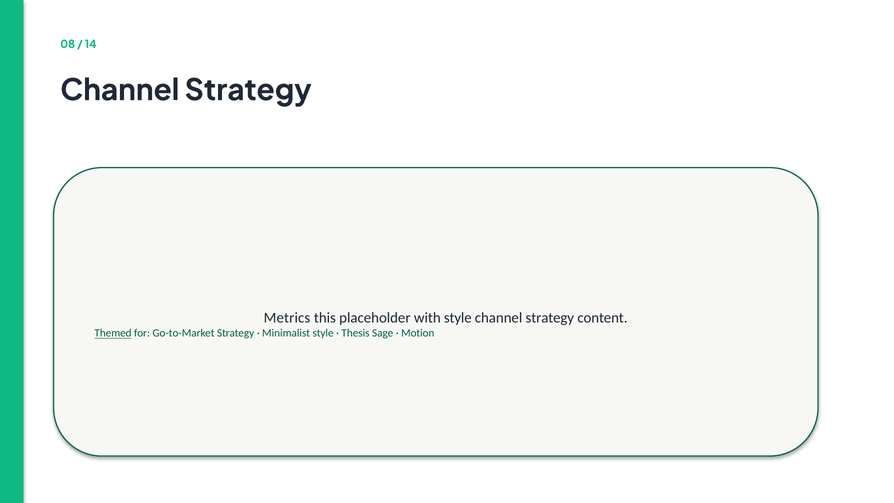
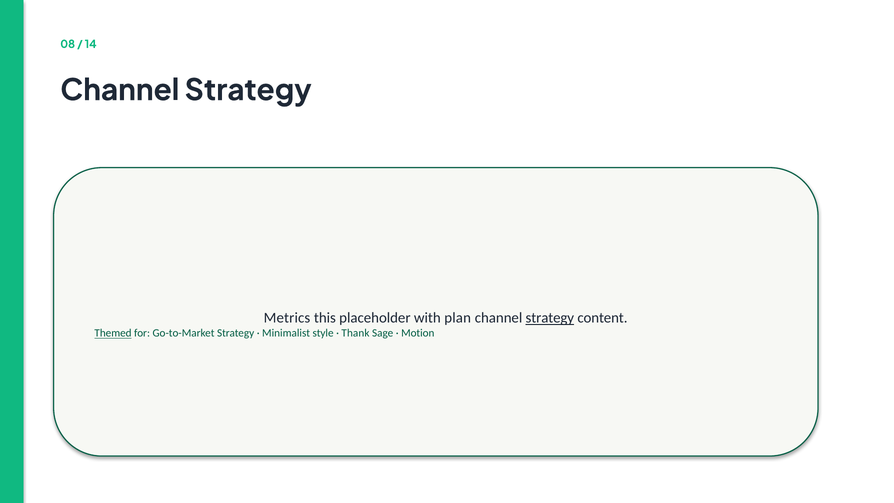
with style: style -> plan
strategy at (550, 318) underline: none -> present
Thesis: Thesis -> Thank
